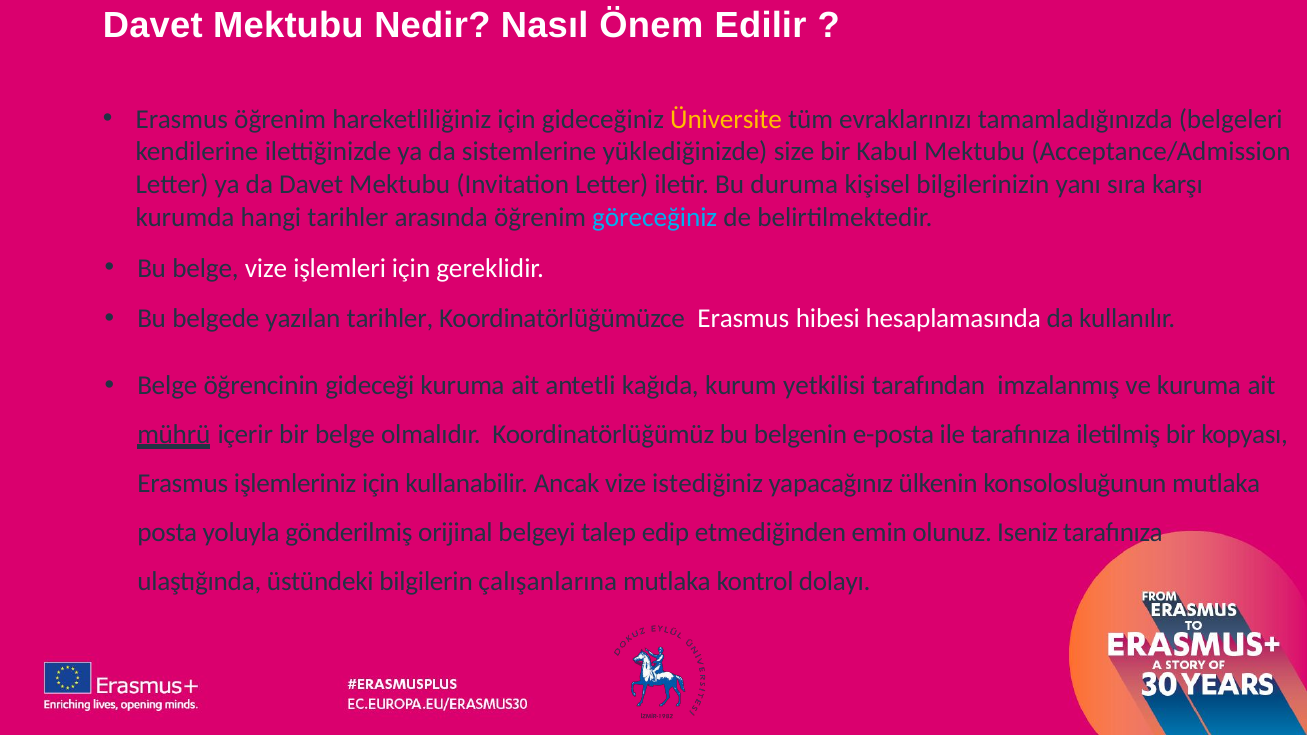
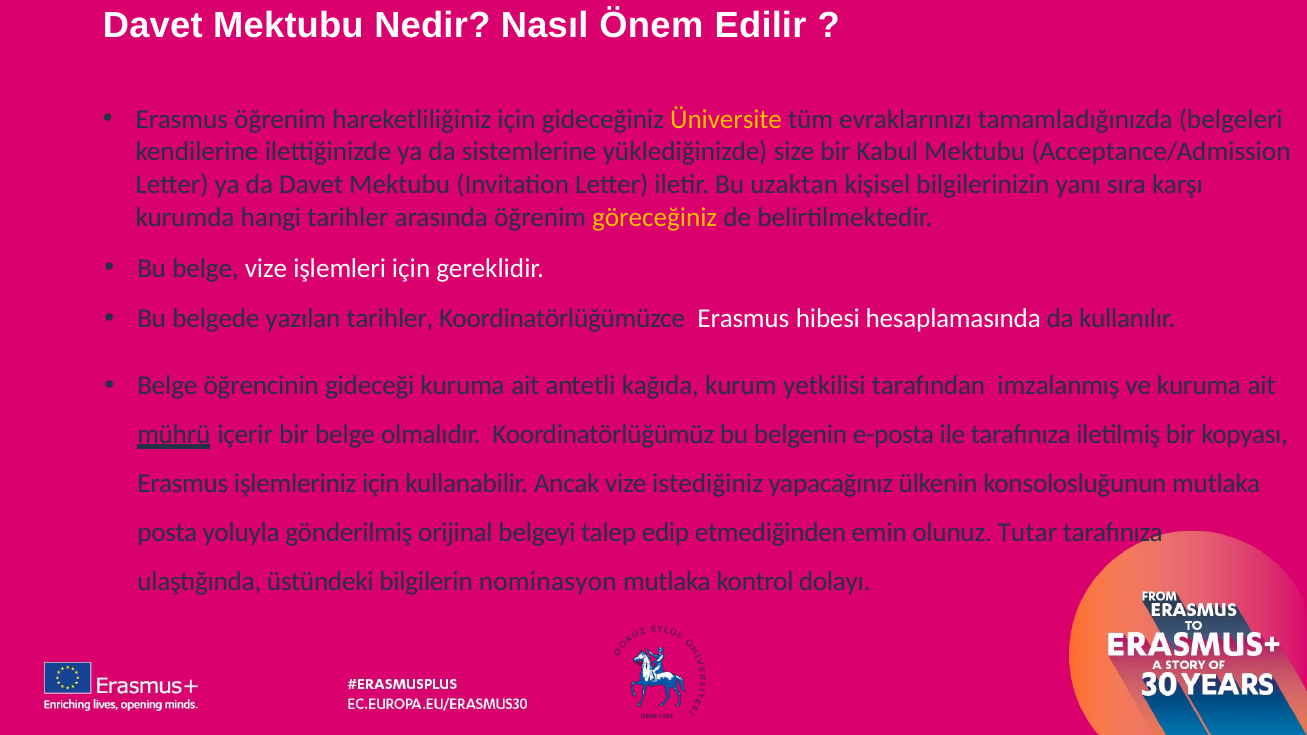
duruma: duruma -> uzaktan
göreceğiniz colour: light blue -> yellow
Iseniz: Iseniz -> Tutar
çalışanlarına: çalışanlarına -> nominasyon
